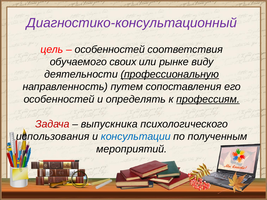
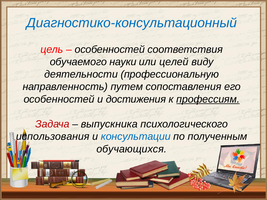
Диагностико-консультационный colour: purple -> blue
своих: своих -> науки
рынке: рынке -> целей
профессиональную underline: present -> none
определять: определять -> достижения
мероприятий: мероприятий -> обучающихся
